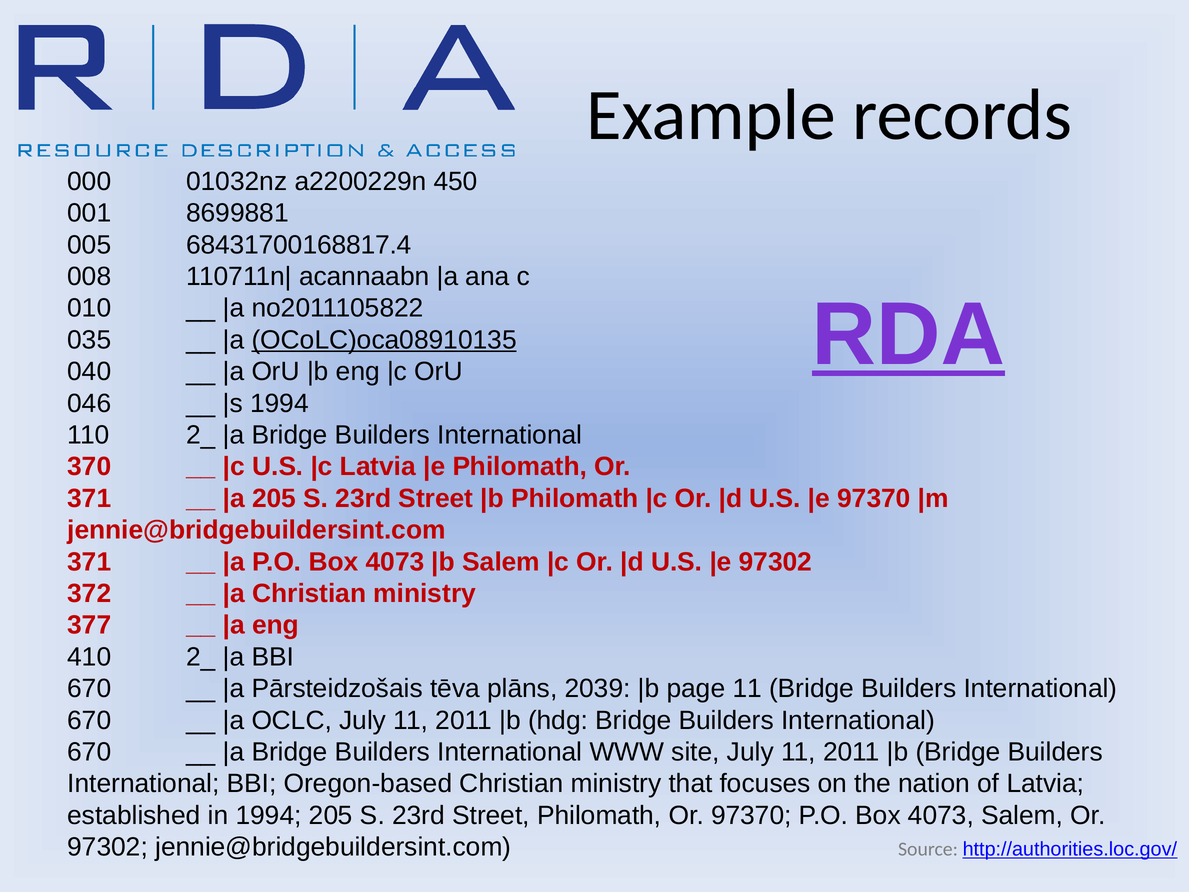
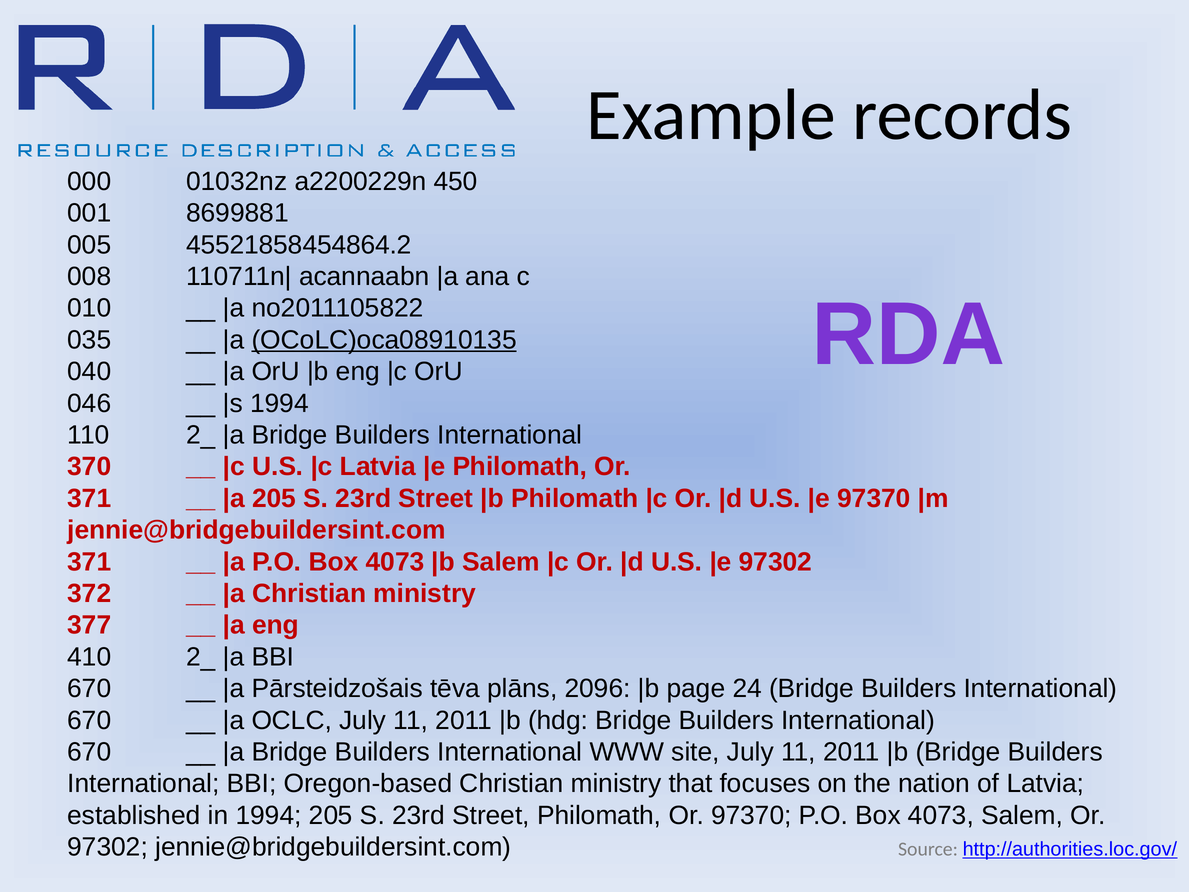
68431700168817.4: 68431700168817.4 -> 45521858454864.2
RDA underline: present -> none
2039: 2039 -> 2096
page 11: 11 -> 24
